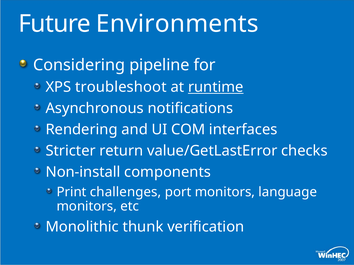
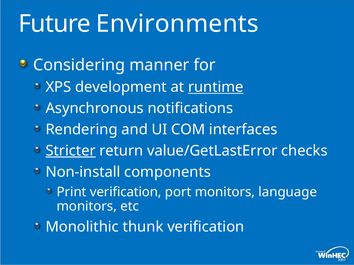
pipeline: pipeline -> manner
troubleshoot: troubleshoot -> development
Stricter underline: none -> present
Print challenges: challenges -> verification
